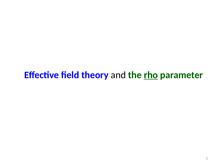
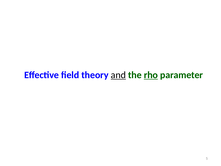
and underline: none -> present
